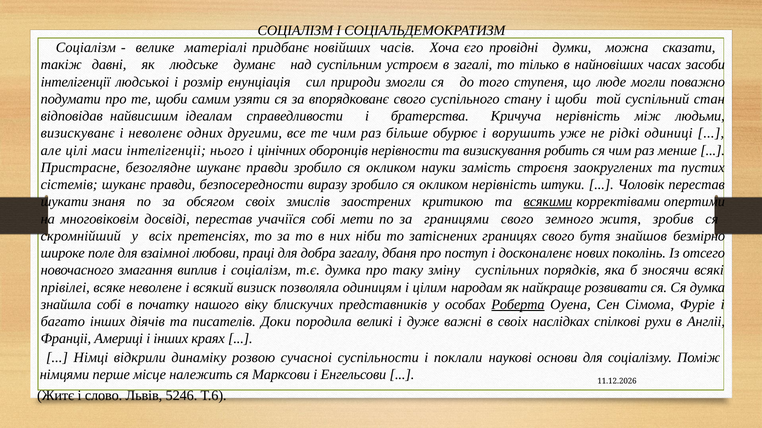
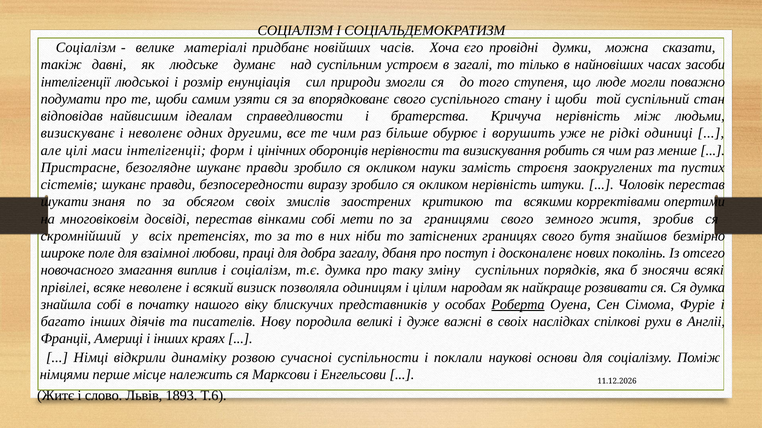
нього: нього -> форм
всякими underline: present -> none
учачіїся: учачіїся -> вінками
Доки: Доки -> Нову
5246: 5246 -> 1893
